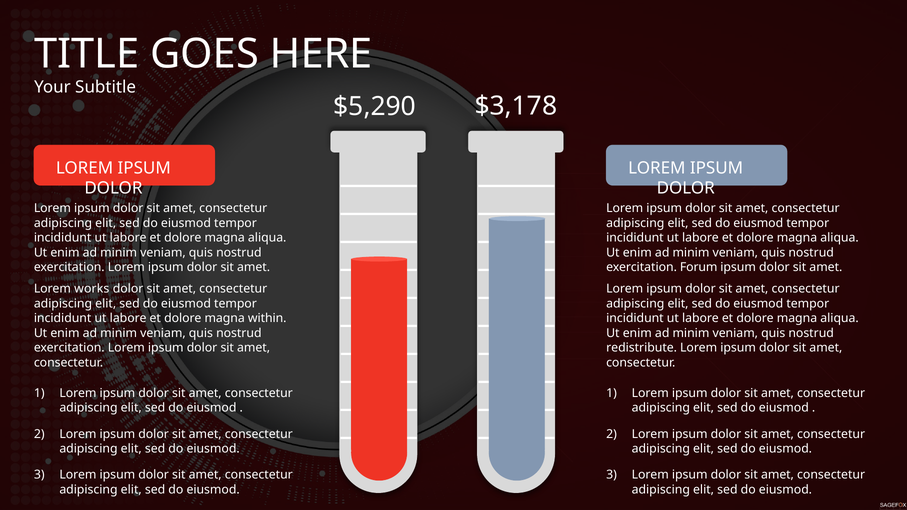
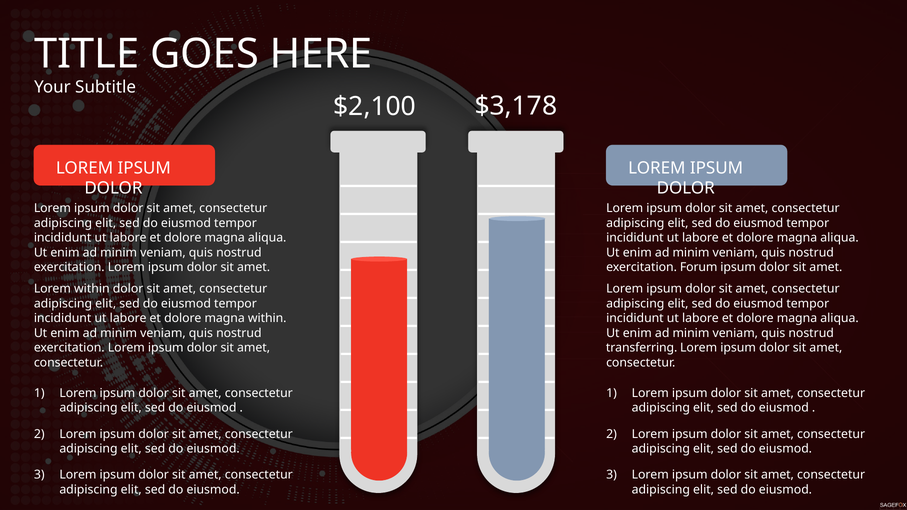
$5,290: $5,290 -> $2,100
Lorem works: works -> within
redistribute: redistribute -> transferring
